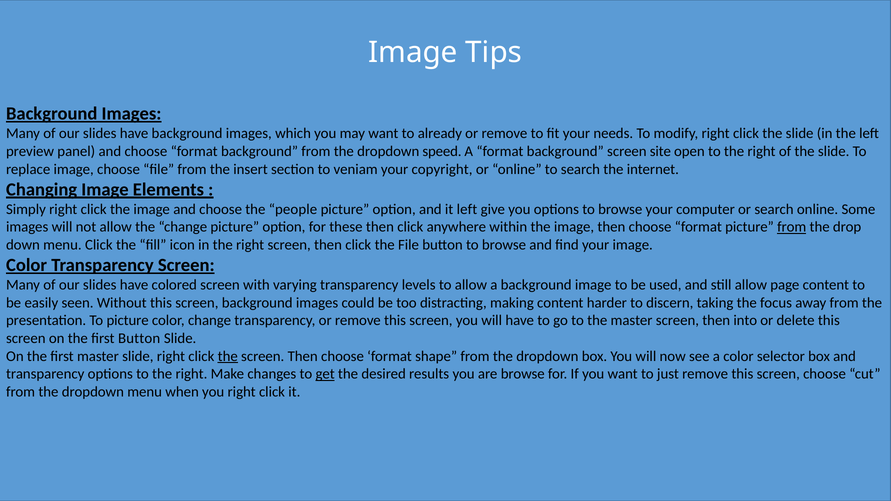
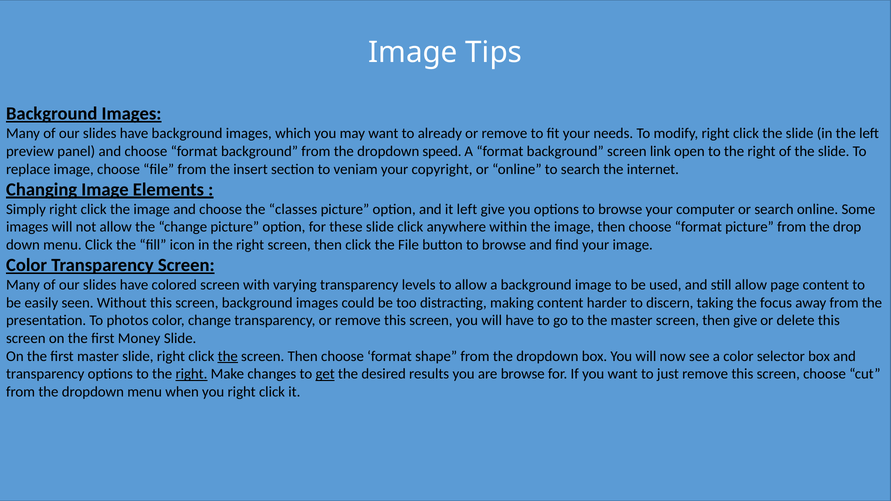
site: site -> link
people: people -> classes
these then: then -> slide
from at (792, 227) underline: present -> none
To picture: picture -> photos
then into: into -> give
first Button: Button -> Money
right at (191, 374) underline: none -> present
